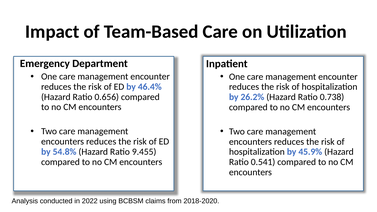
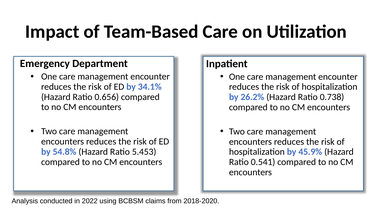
46.4%: 46.4% -> 34.1%
9.455: 9.455 -> 5.453
